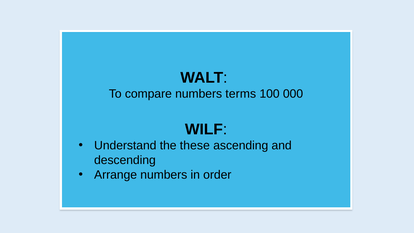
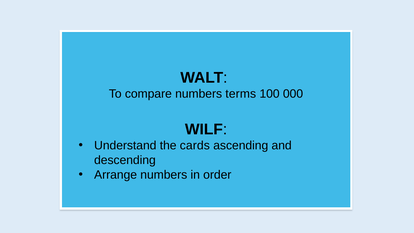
these: these -> cards
